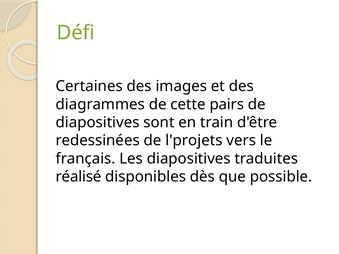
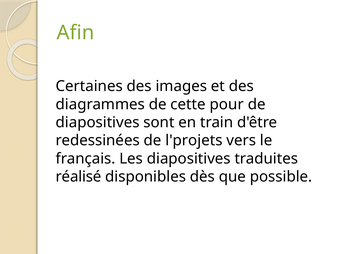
Défi: Défi -> Afin
pairs: pairs -> pour
